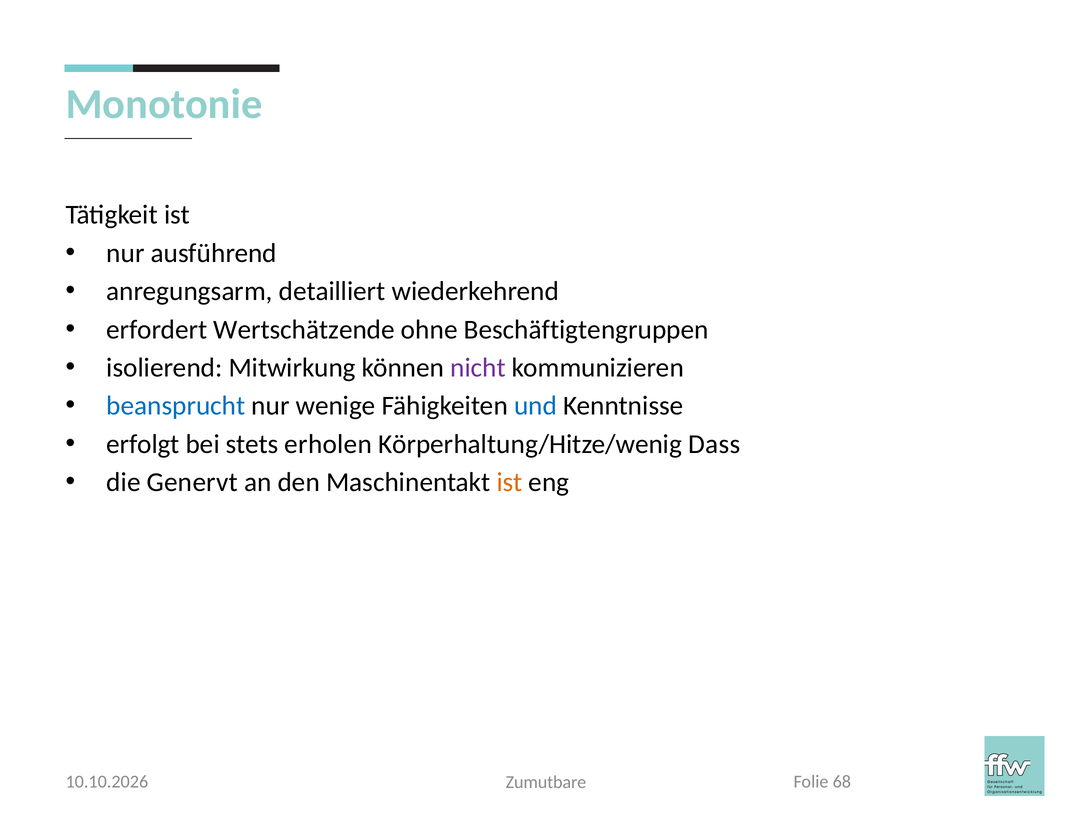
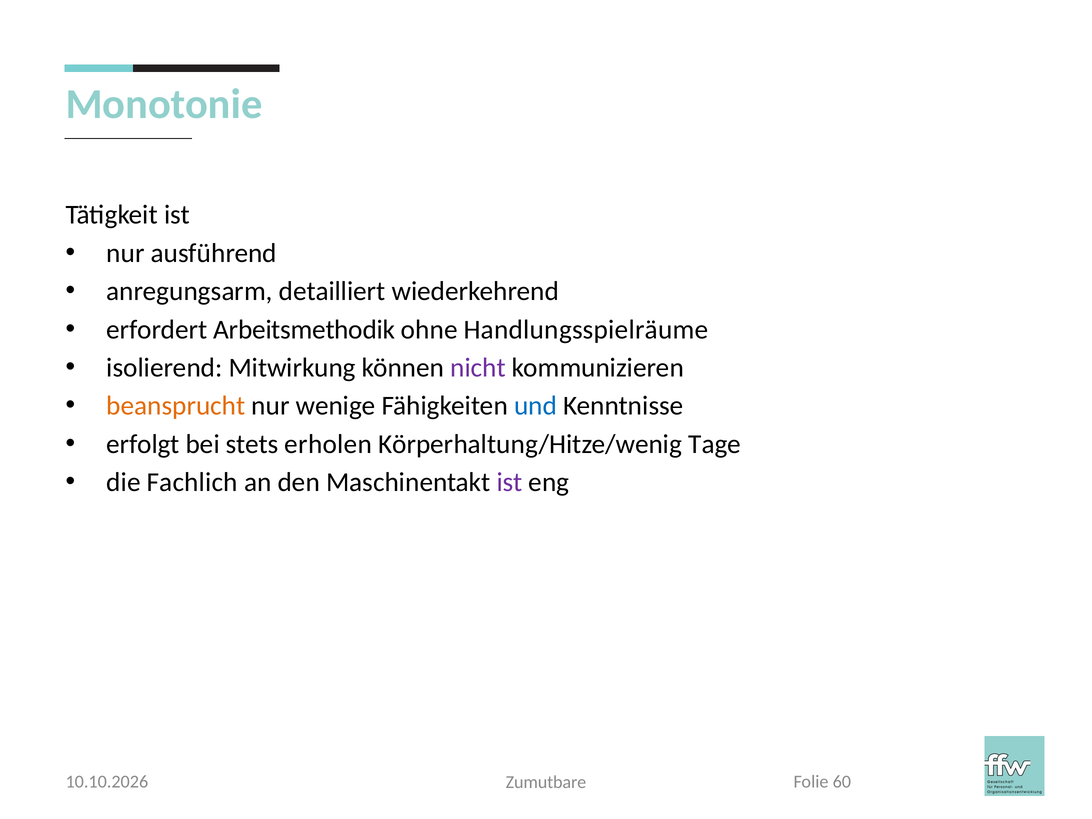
Wertschätzende: Wertschätzende -> Arbeitsmethodik
Beschäftigtengruppen: Beschäftigtengruppen -> Handlungsspielräume
beansprucht colour: blue -> orange
Dass: Dass -> Tage
Genervt: Genervt -> Fachlich
ist at (510, 482) colour: orange -> purple
68: 68 -> 60
